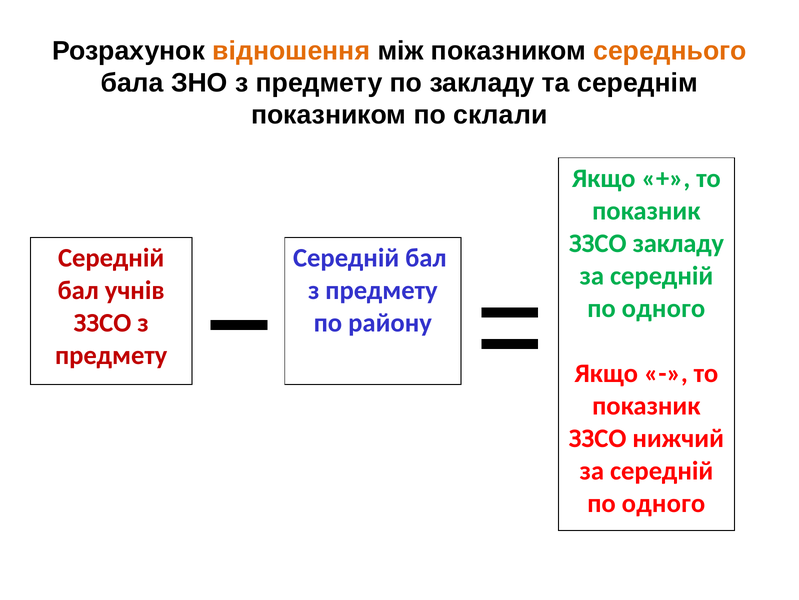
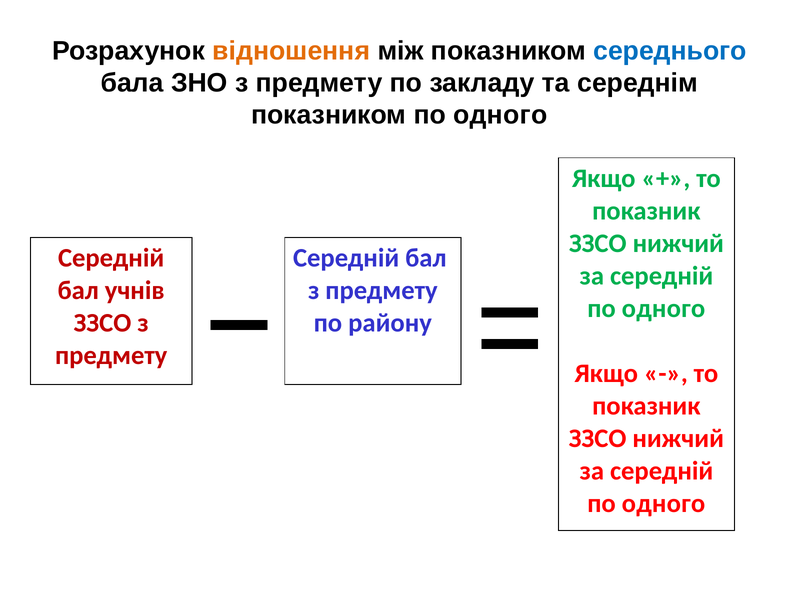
середнього colour: orange -> blue
показником по склали: склали -> одного
закладу at (678, 243): закладу -> нижчий
